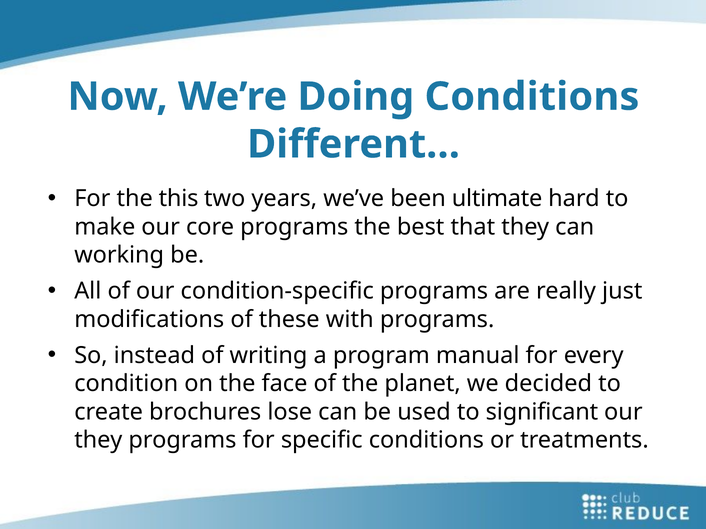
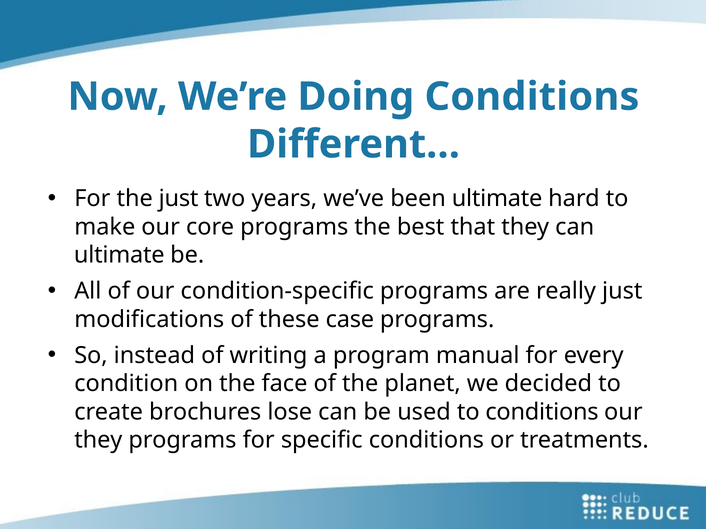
the this: this -> just
working at (119, 255): working -> ultimate
with: with -> case
to significant: significant -> conditions
